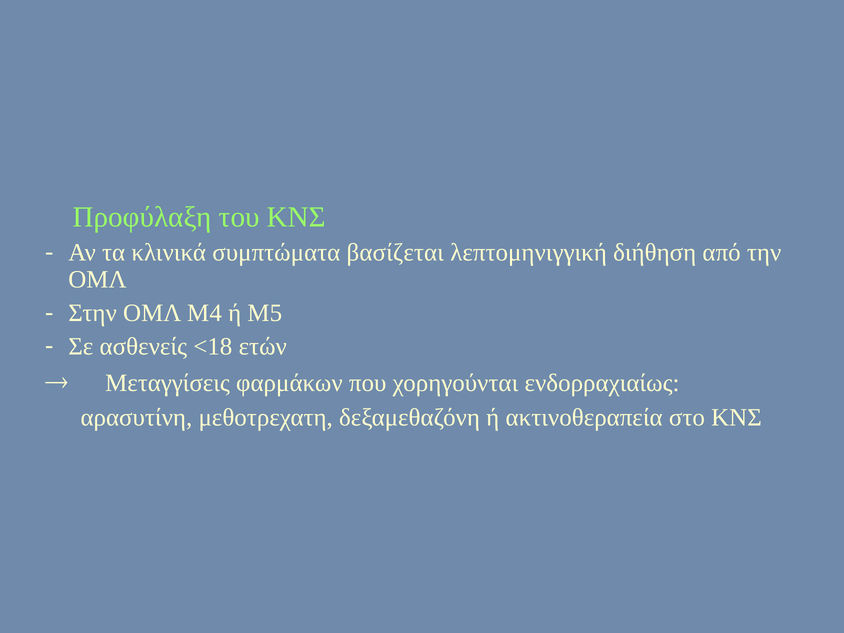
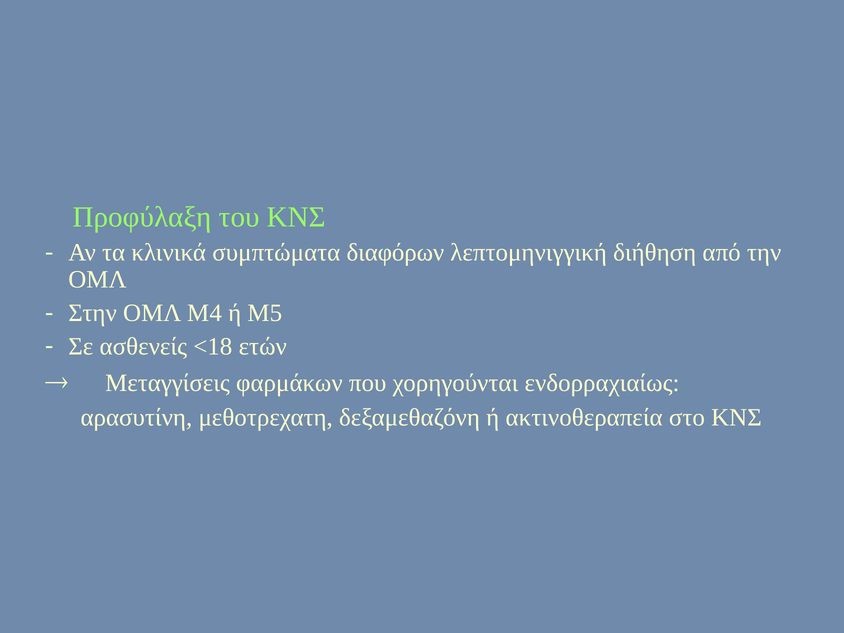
βασίζεται: βασίζεται -> διαφόρων
